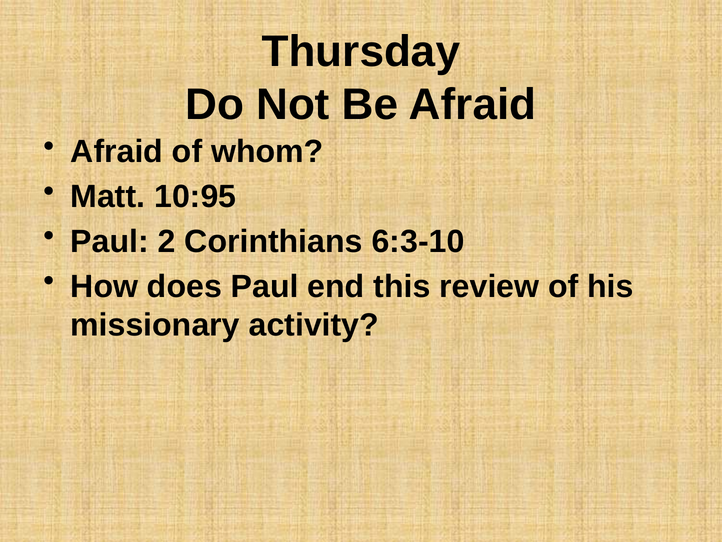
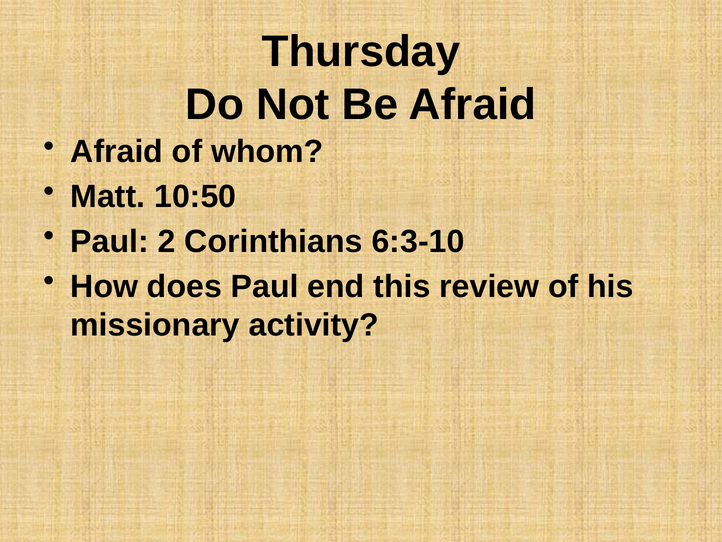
10:95: 10:95 -> 10:50
